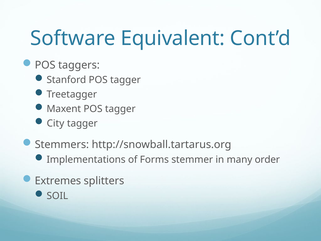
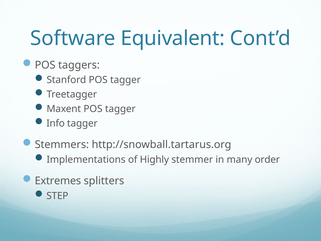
City: City -> Info
Forms: Forms -> Highly
SOIL: SOIL -> STEP
